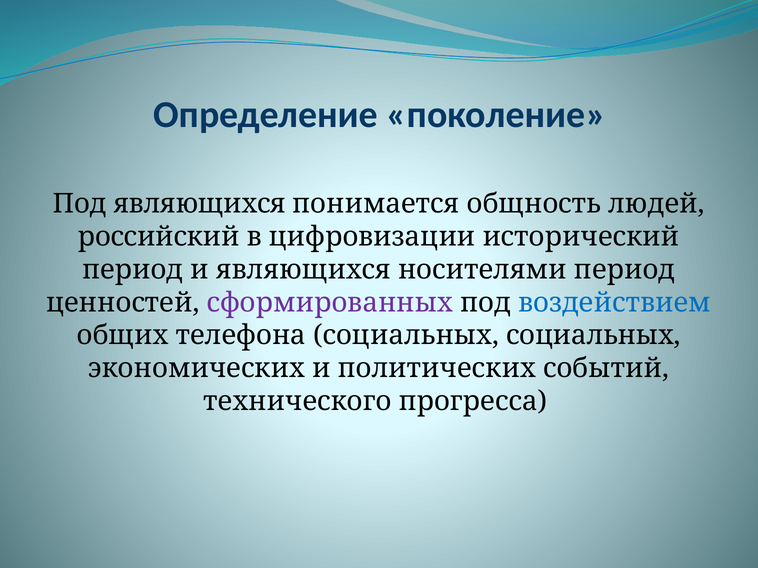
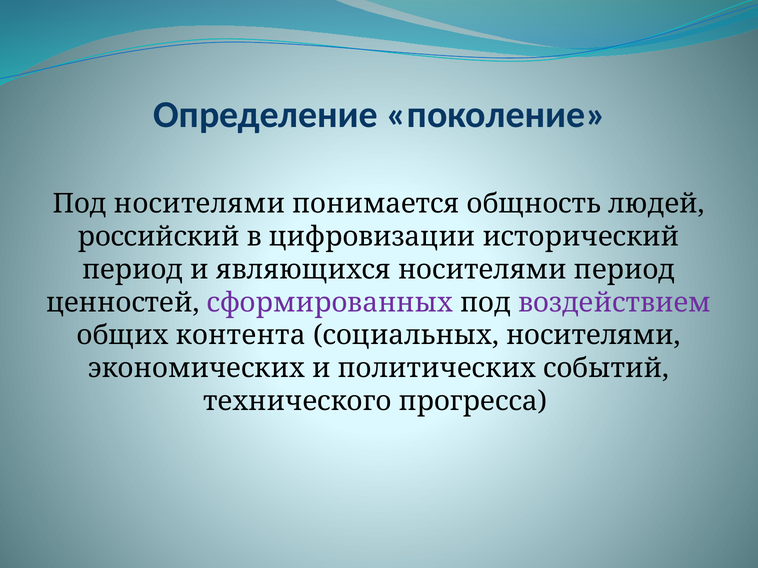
Под являющихся: являющихся -> носителями
воздействием colour: blue -> purple
телефона: телефона -> контента
социальных социальных: социальных -> носителями
